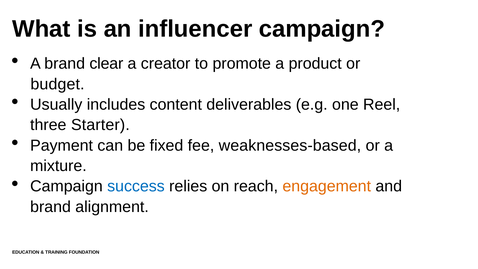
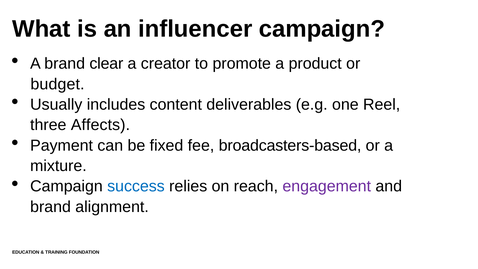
Starter: Starter -> Affects
weaknesses-based: weaknesses-based -> broadcasters-based
engagement colour: orange -> purple
